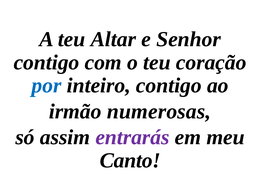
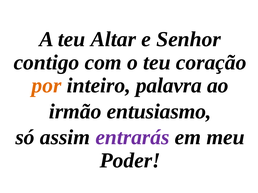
por colour: blue -> orange
inteiro contigo: contigo -> palavra
numerosas: numerosas -> entusiasmo
Canto: Canto -> Poder
